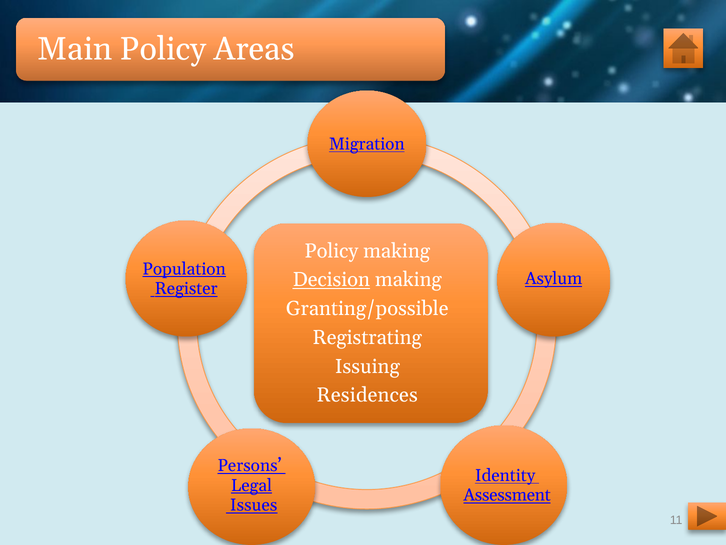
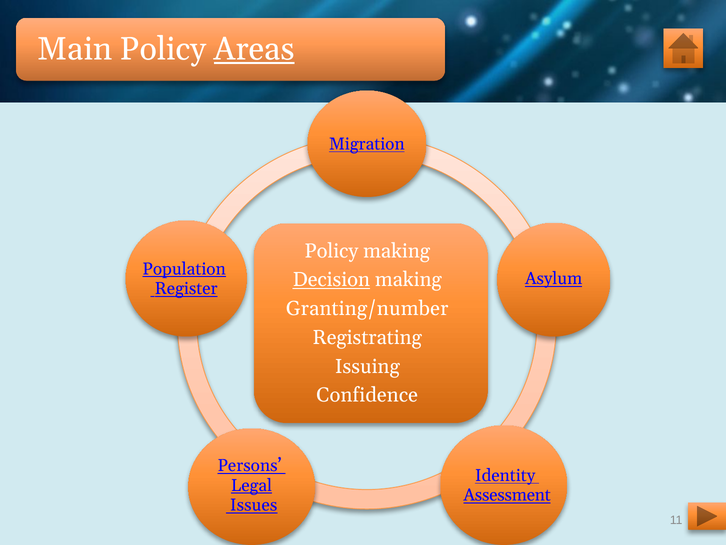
Areas underline: none -> present
Granting/possible: Granting/possible -> Granting/number
Residences: Residences -> Confidence
